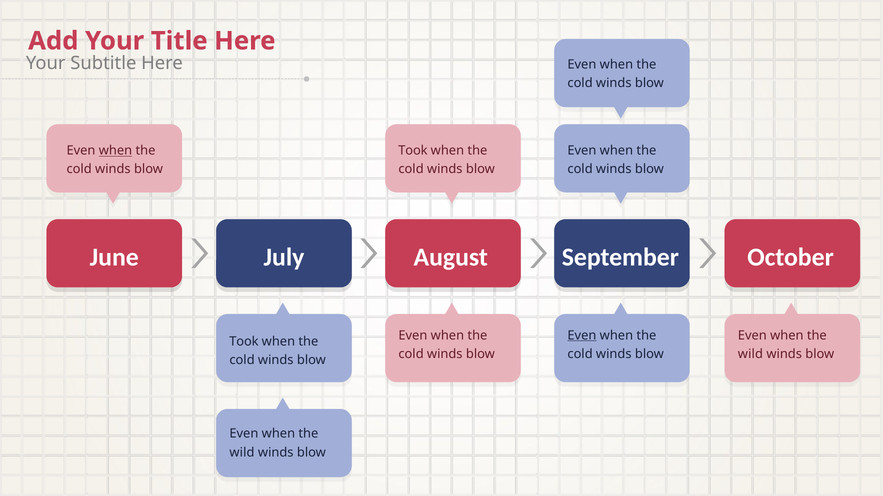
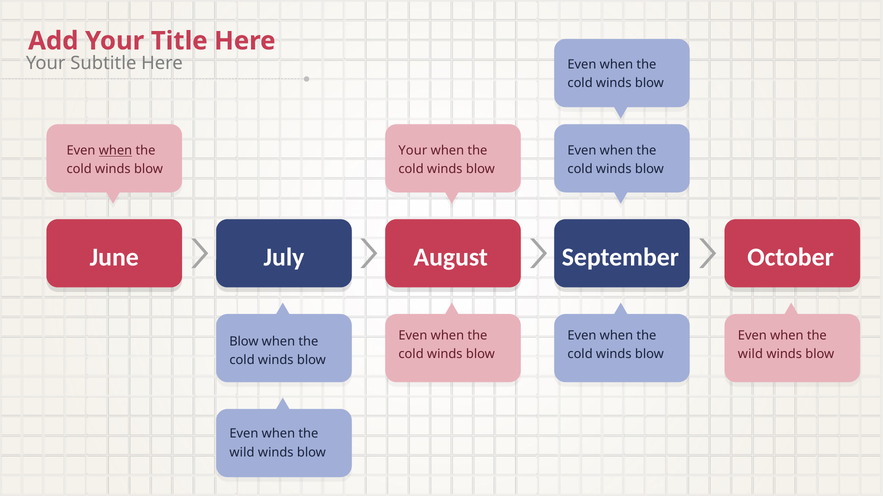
Took at (413, 151): Took -> Your
Even at (582, 336) underline: present -> none
Took at (244, 342): Took -> Blow
